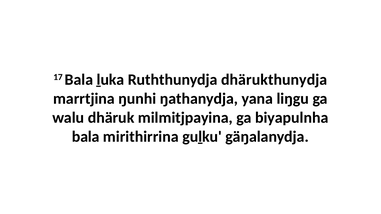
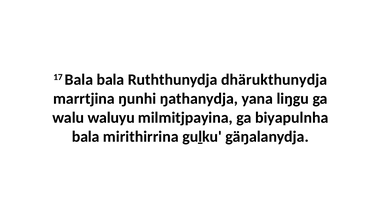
Bala ḻuka: ḻuka -> bala
dhäruk: dhäruk -> waluyu
